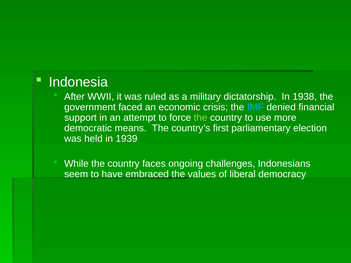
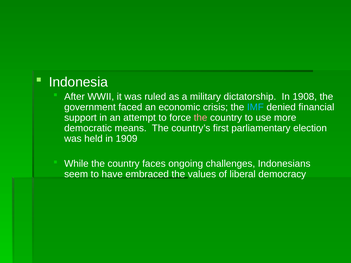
1938: 1938 -> 1908
the at (201, 118) colour: light green -> pink
1939: 1939 -> 1909
